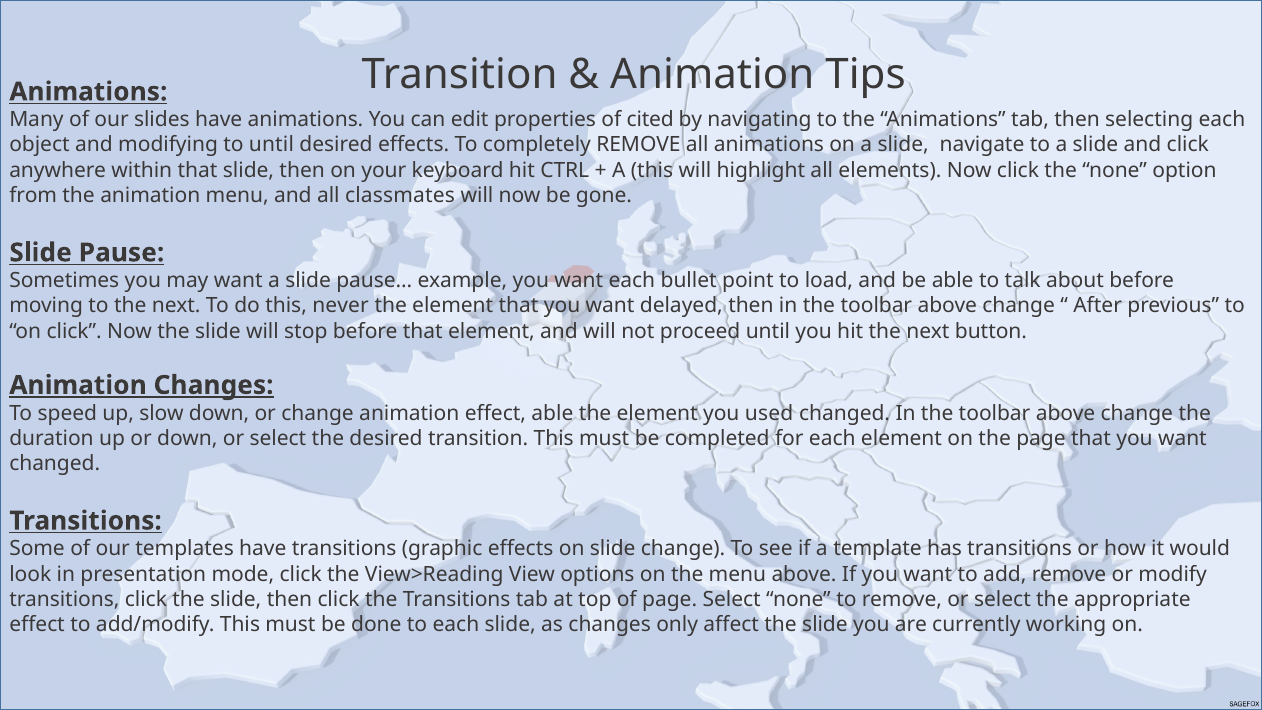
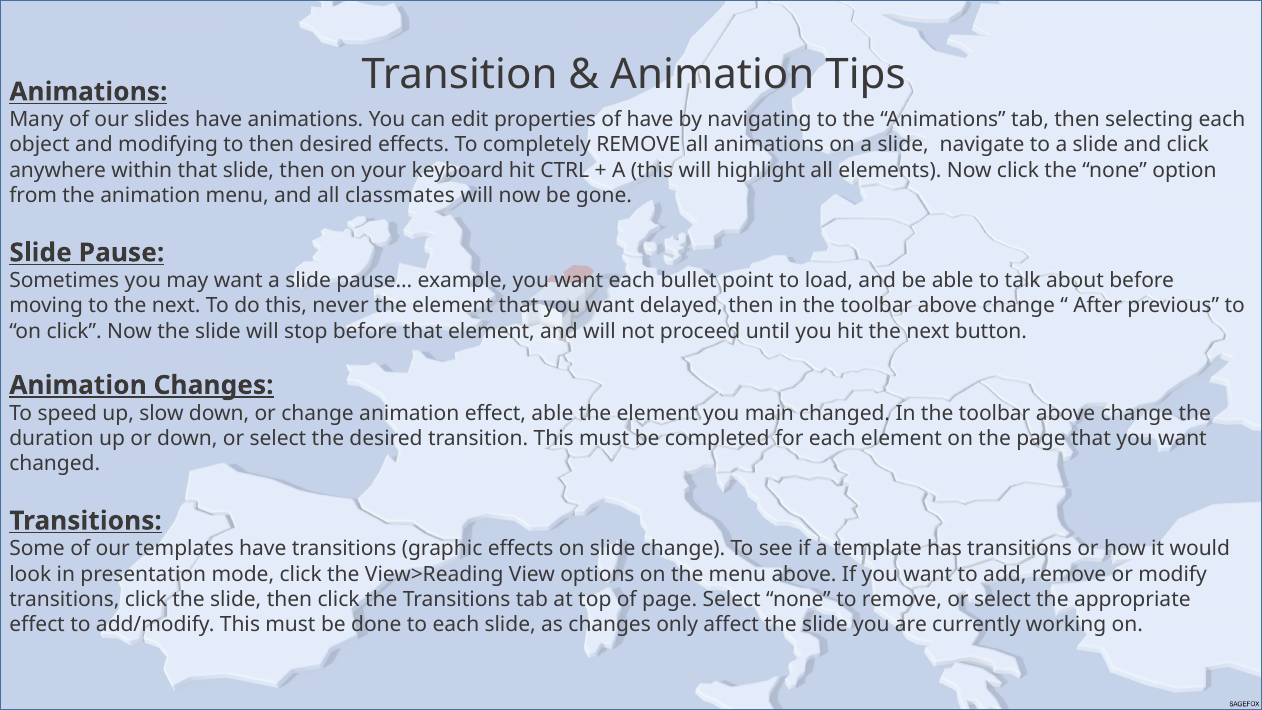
of cited: cited -> have
to until: until -> then
used: used -> main
